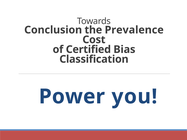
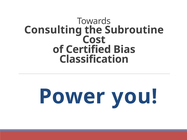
Conclusion: Conclusion -> Consulting
Prevalence: Prevalence -> Subroutine
